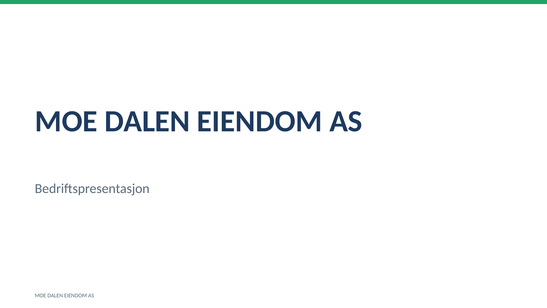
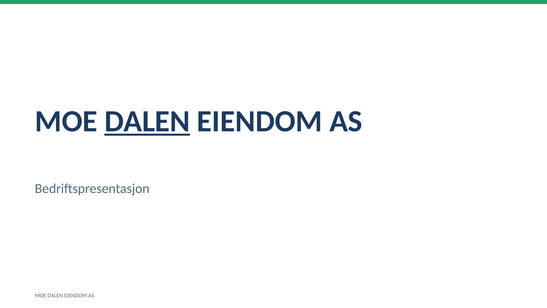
DALEN at (147, 121) underline: none -> present
